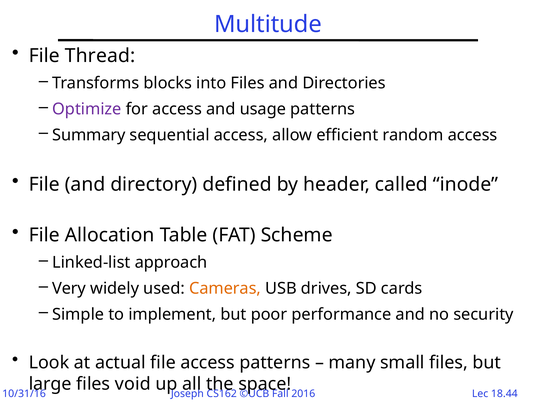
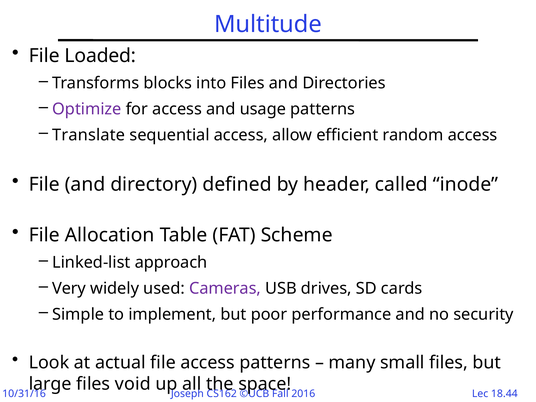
Thread: Thread -> Loaded
Summary: Summary -> Translate
Cameras colour: orange -> purple
